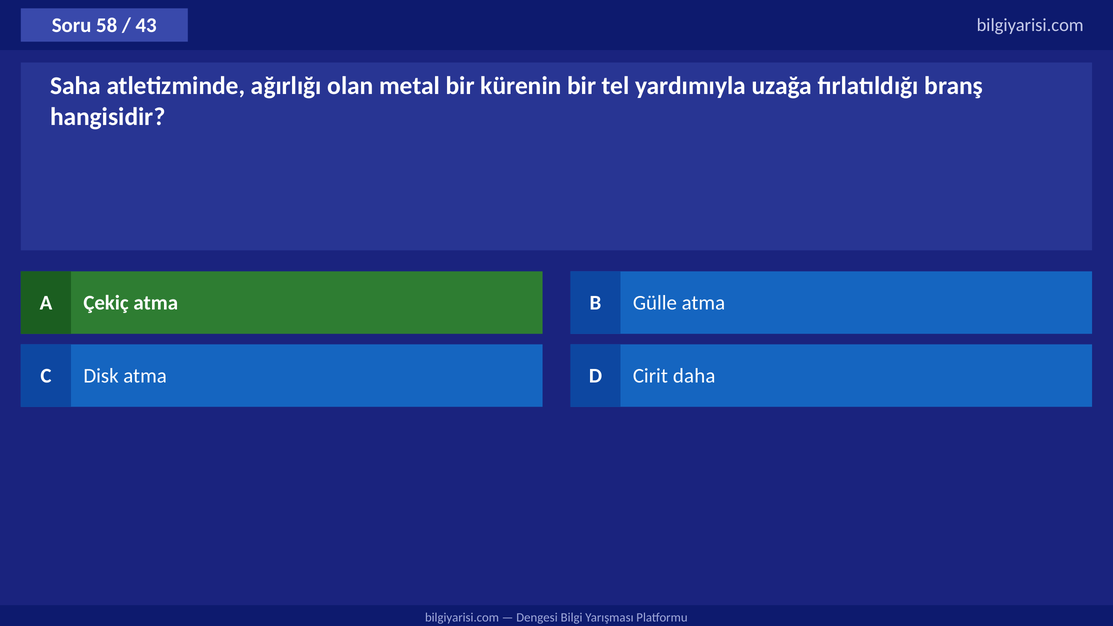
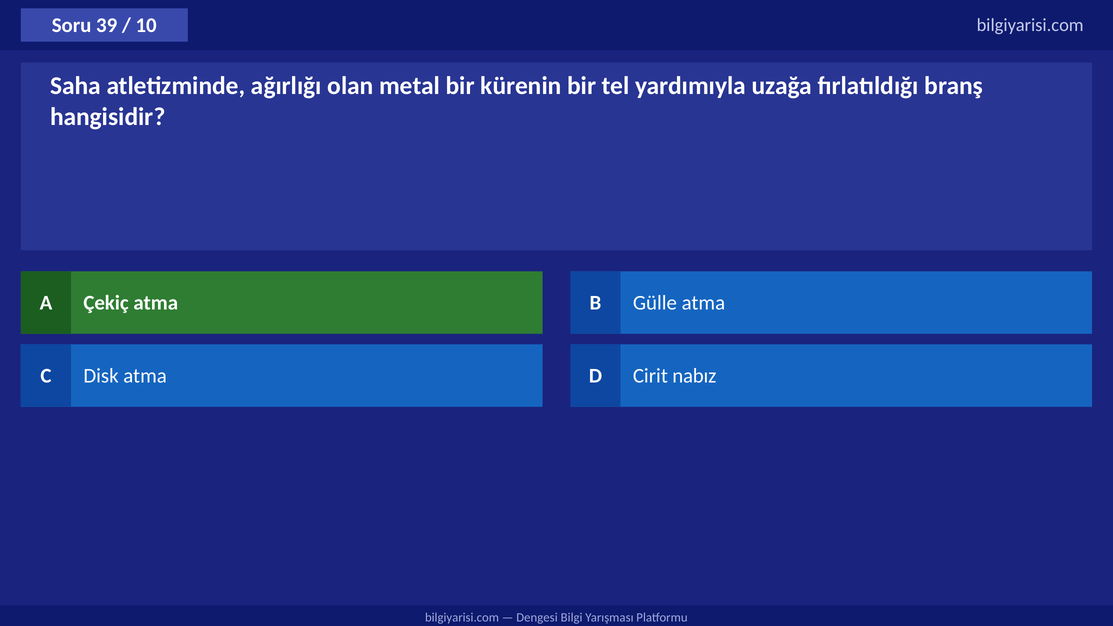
58: 58 -> 39
43: 43 -> 10
daha: daha -> nabız
